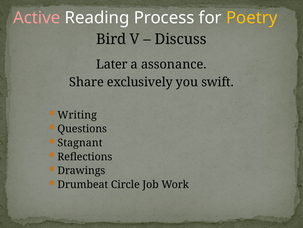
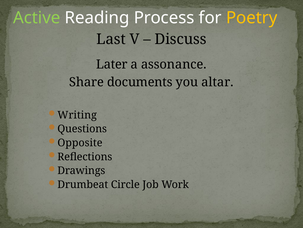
Active colour: pink -> light green
Bird: Bird -> Last
exclusively: exclusively -> documents
swift: swift -> altar
Stagnant: Stagnant -> Opposite
